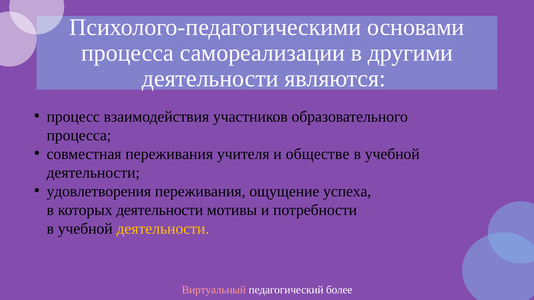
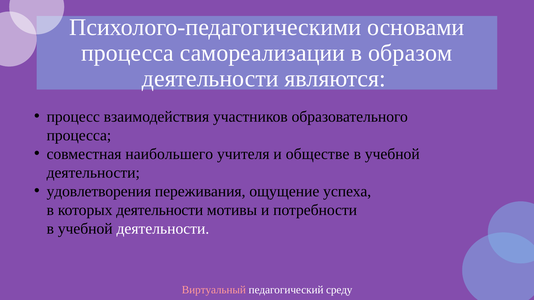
другими: другими -> образом
совместная переживания: переживания -> наибольшего
деятельности at (163, 229) colour: yellow -> white
более: более -> среду
